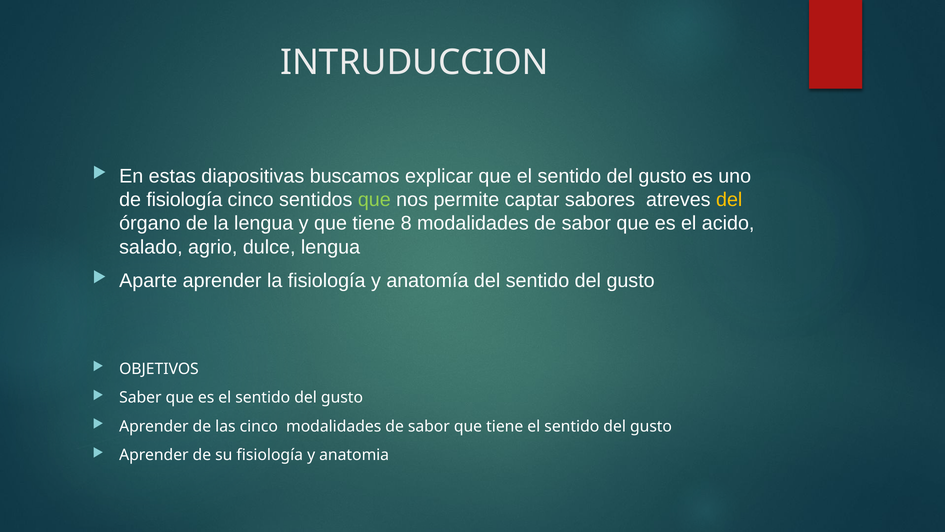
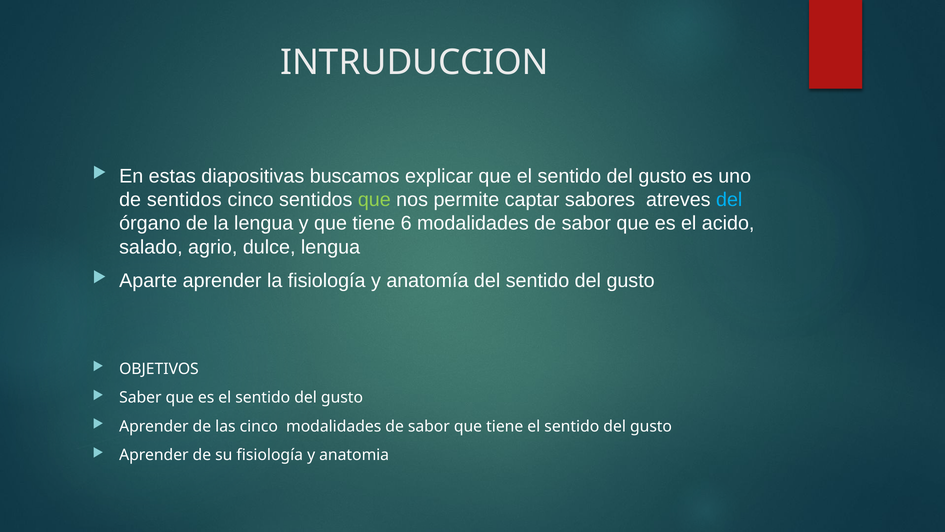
de fisiología: fisiología -> sentidos
del at (729, 200) colour: yellow -> light blue
8: 8 -> 6
